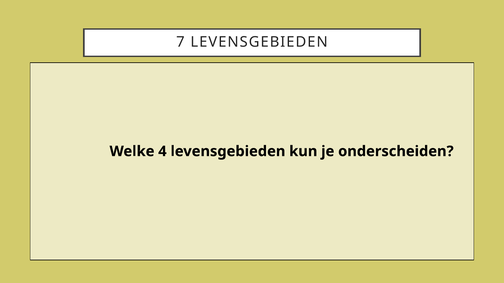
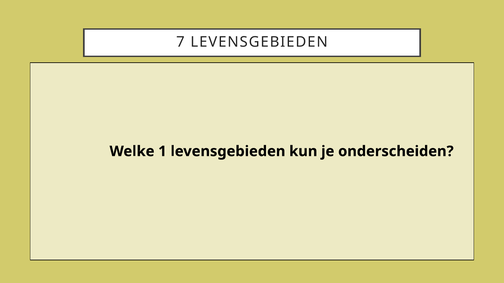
4: 4 -> 1
